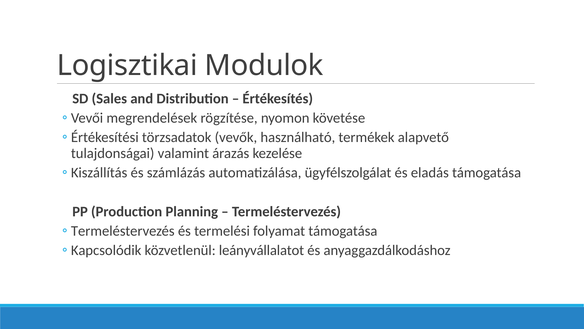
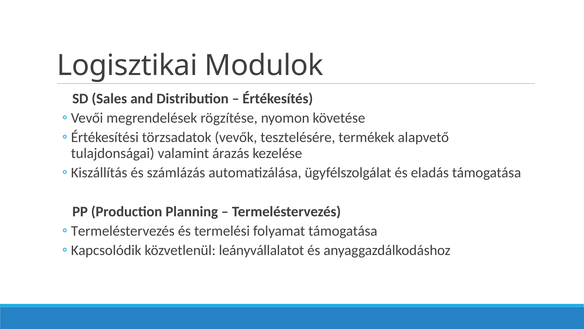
használható: használható -> tesztelésére
